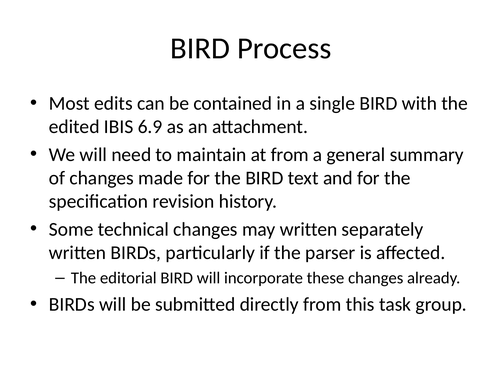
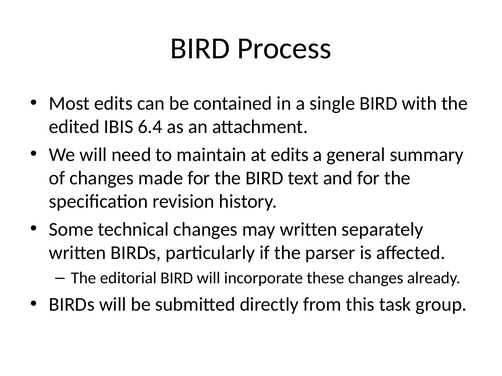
6.9: 6.9 -> 6.4
at from: from -> edits
